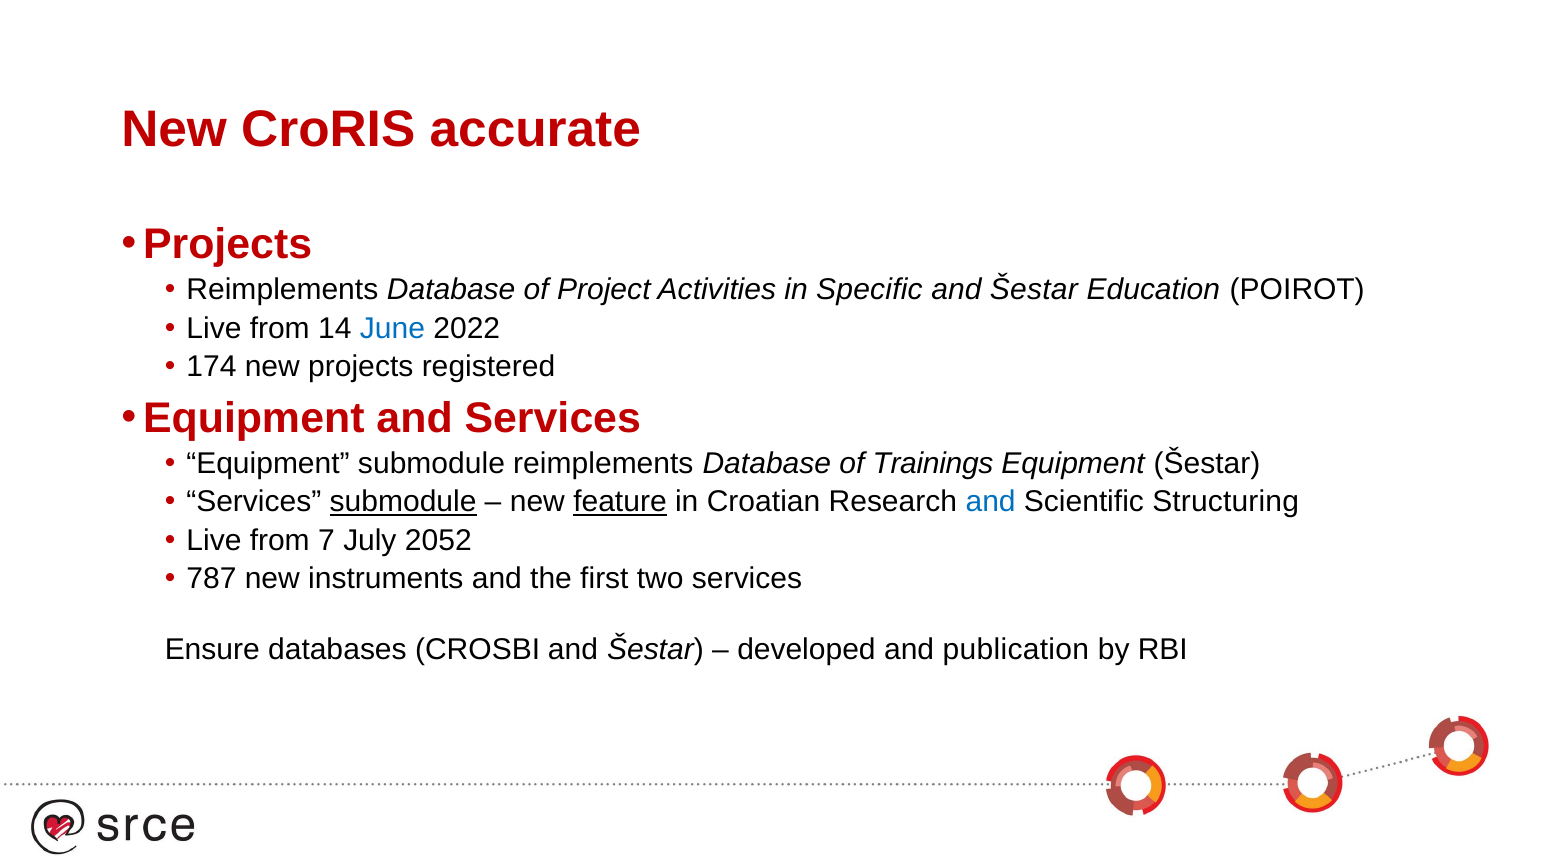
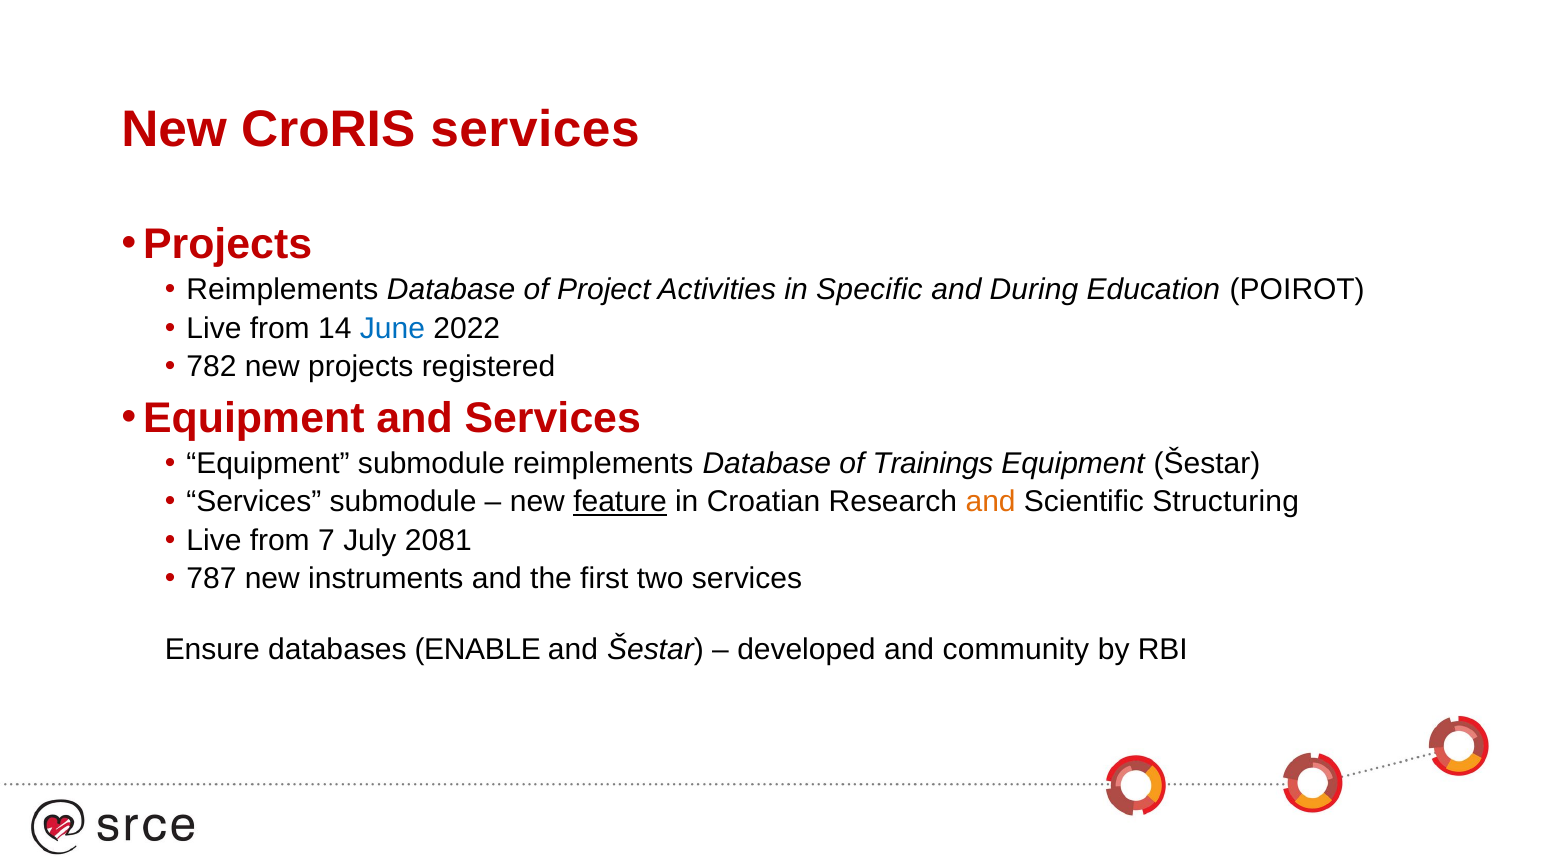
CroRIS accurate: accurate -> services
Šestar at (1034, 290): Šestar -> During
174: 174 -> 782
submodule at (403, 502) underline: present -> none
and at (991, 502) colour: blue -> orange
2052: 2052 -> 2081
CROSBI: CROSBI -> ENABLE
publication: publication -> community
